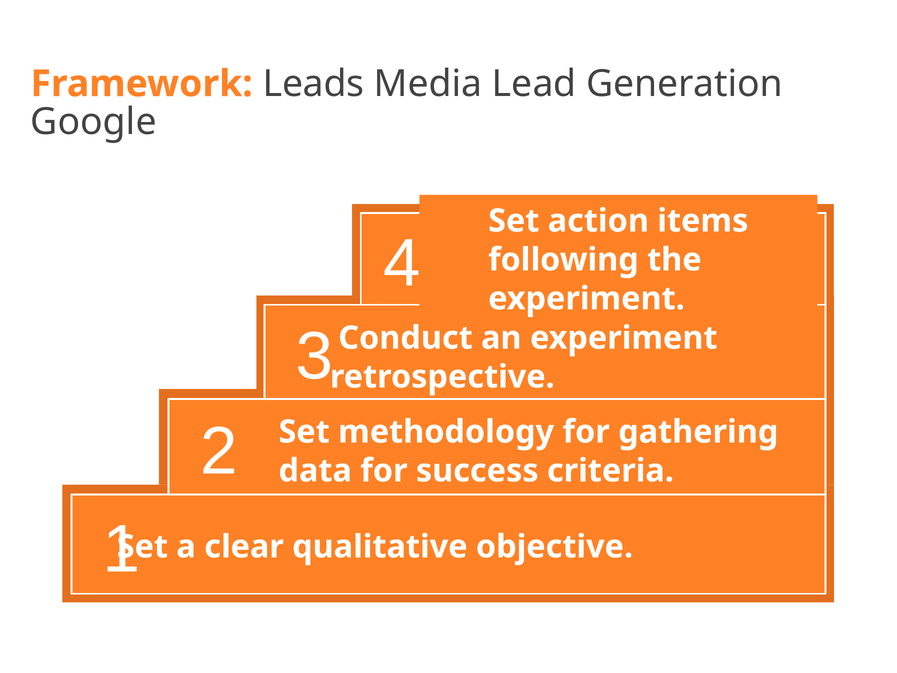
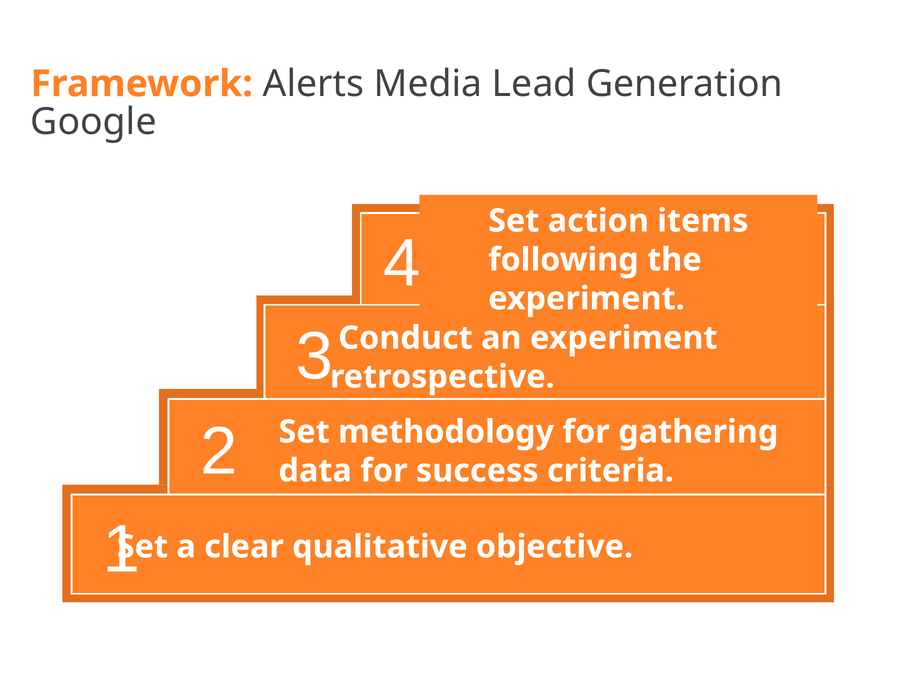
Leads: Leads -> Alerts
